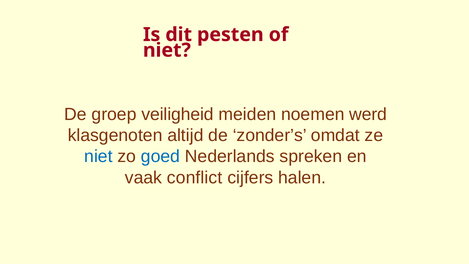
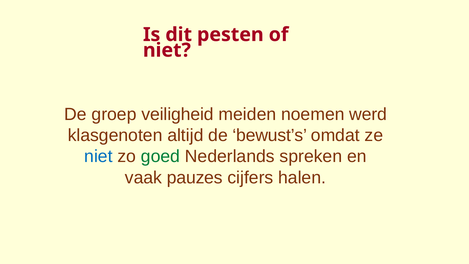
zonder’s: zonder’s -> bewust’s
goed colour: blue -> green
conflict: conflict -> pauzes
